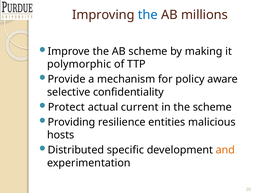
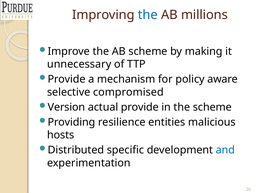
polymorphic: polymorphic -> unnecessary
confidentiality: confidentiality -> compromised
Protect: Protect -> Version
actual current: current -> provide
and colour: orange -> blue
